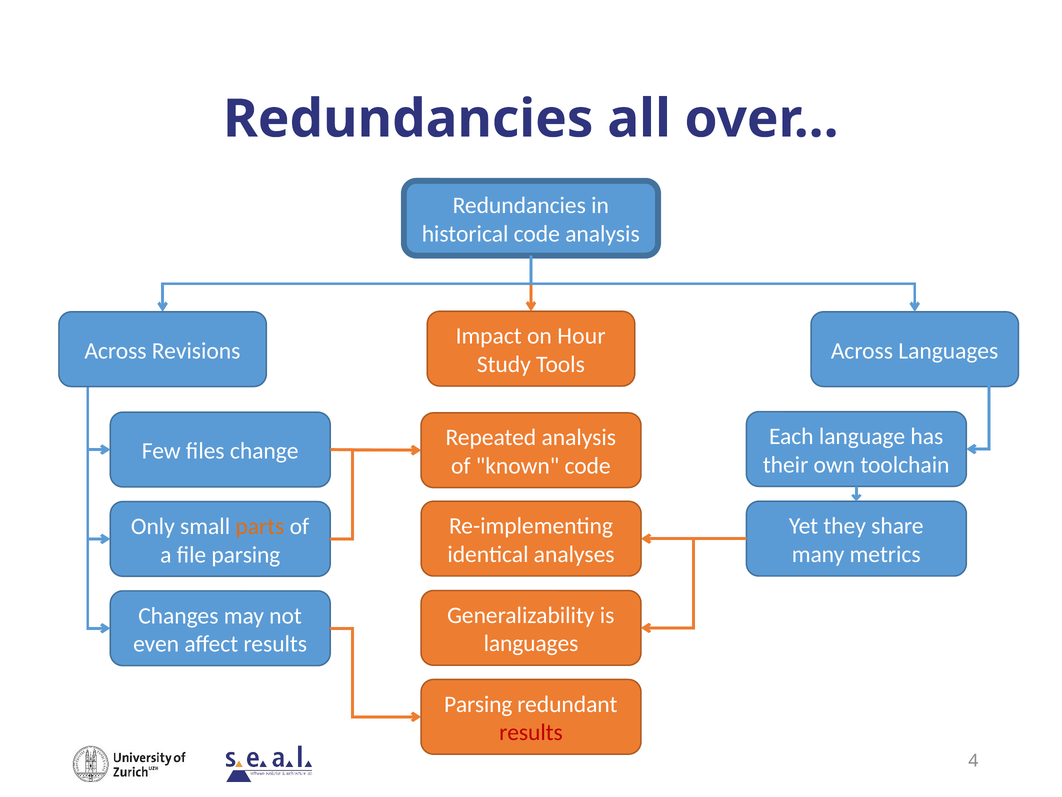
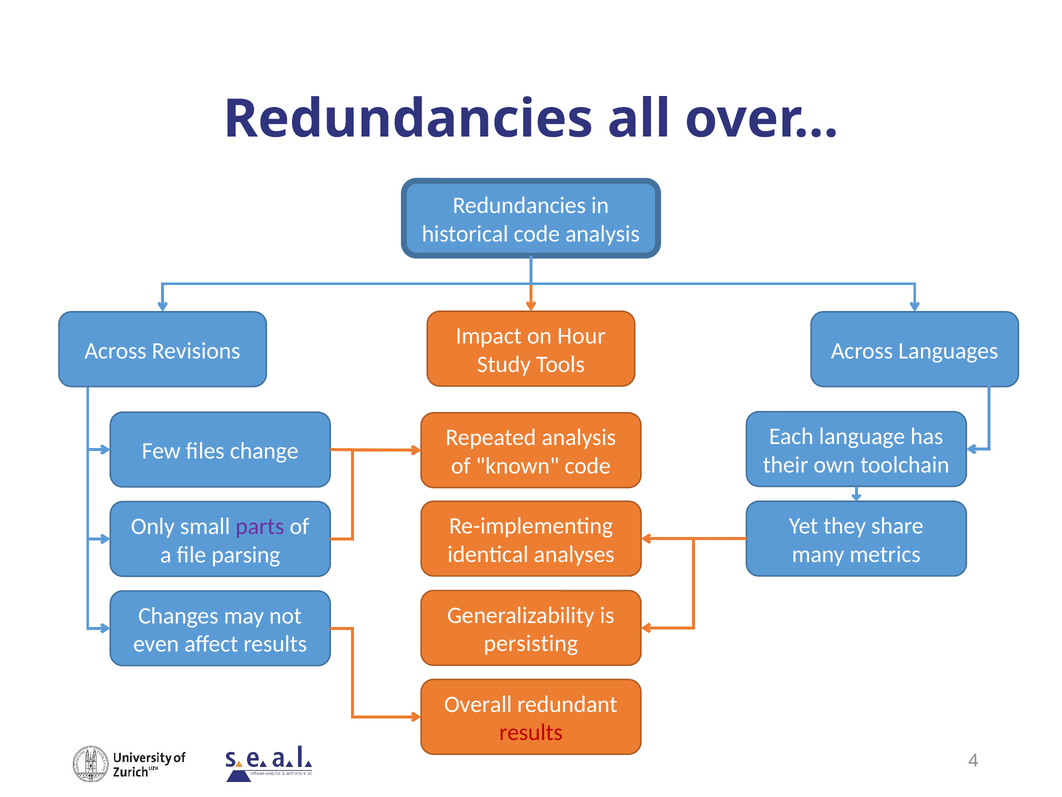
parts colour: orange -> purple
languages at (531, 643): languages -> persisting
Parsing at (478, 704): Parsing -> Overall
